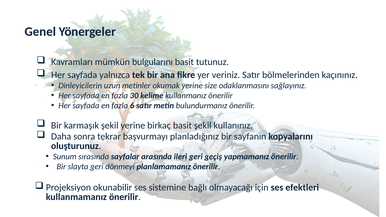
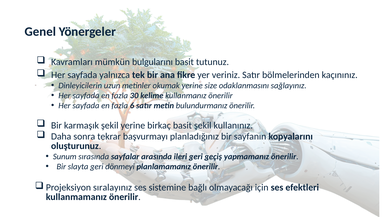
okunabilir: okunabilir -> sıralayınız
